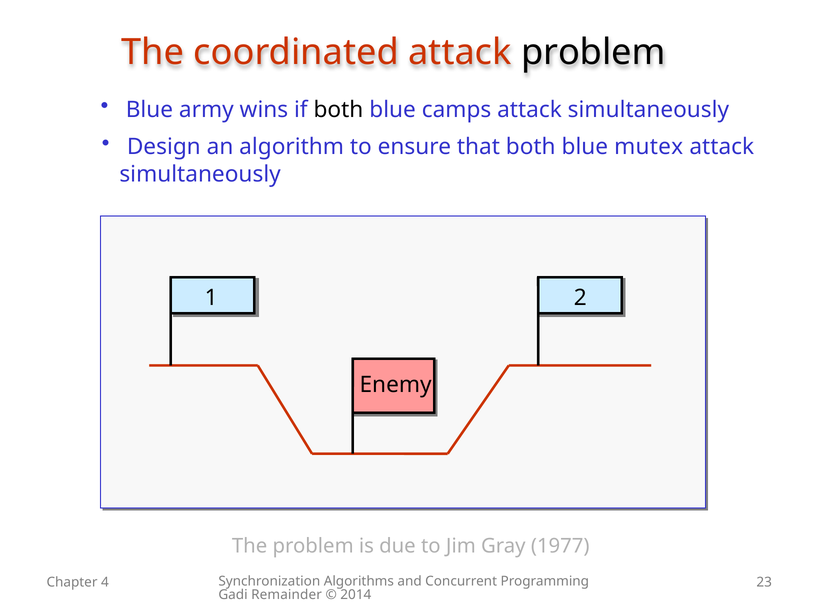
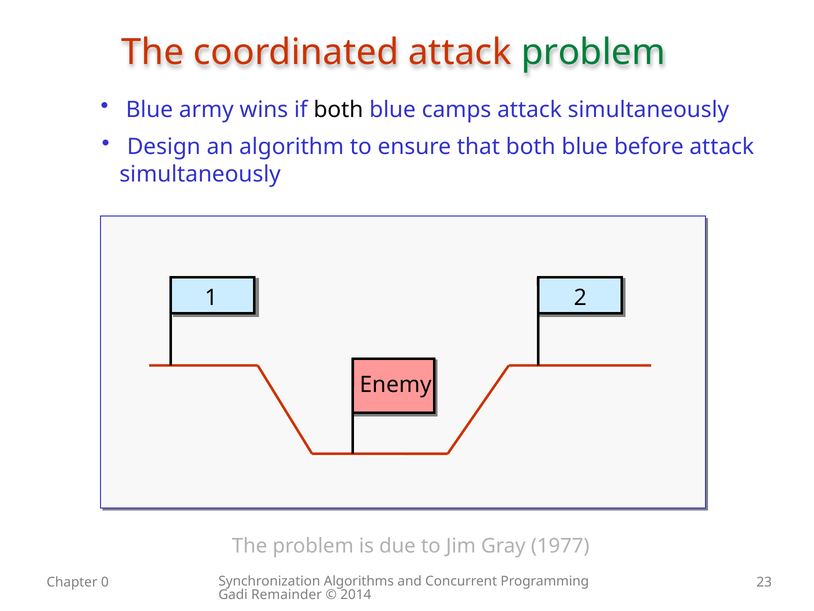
problem at (593, 52) colour: black -> green
mutex: mutex -> before
4: 4 -> 0
